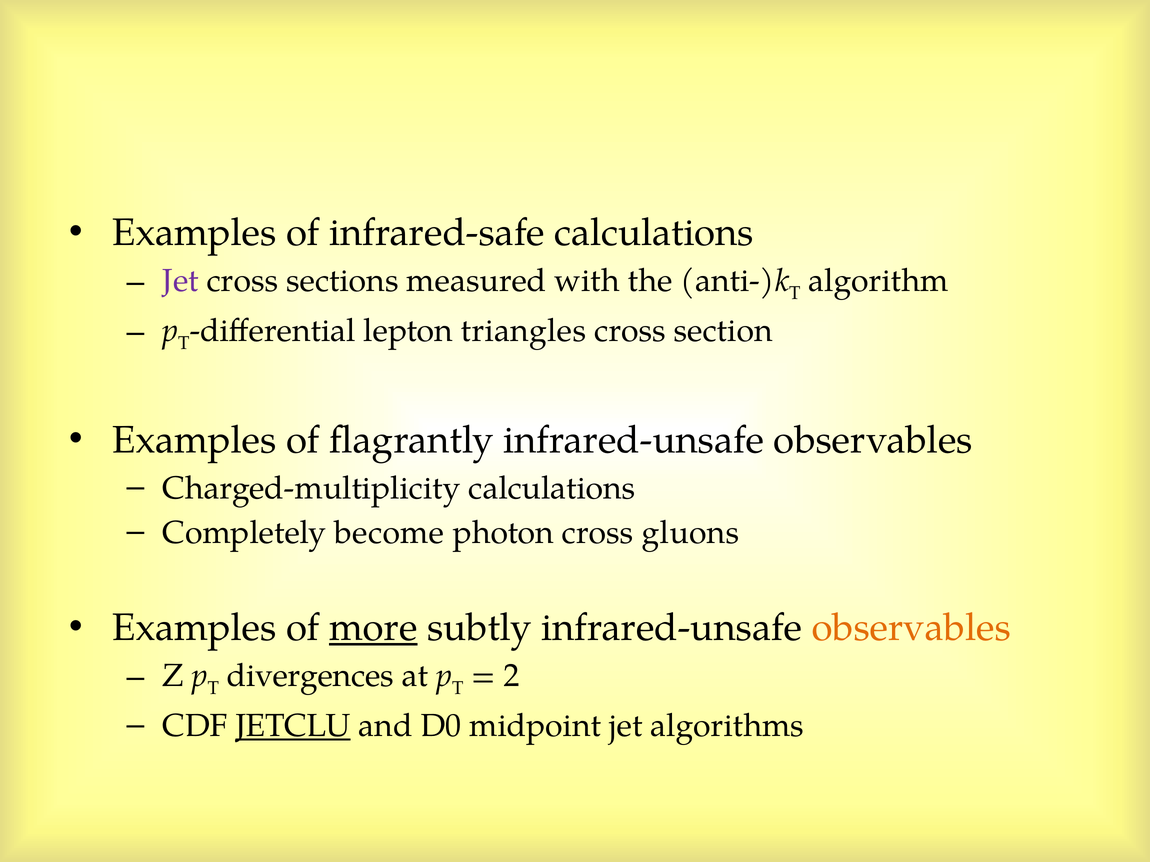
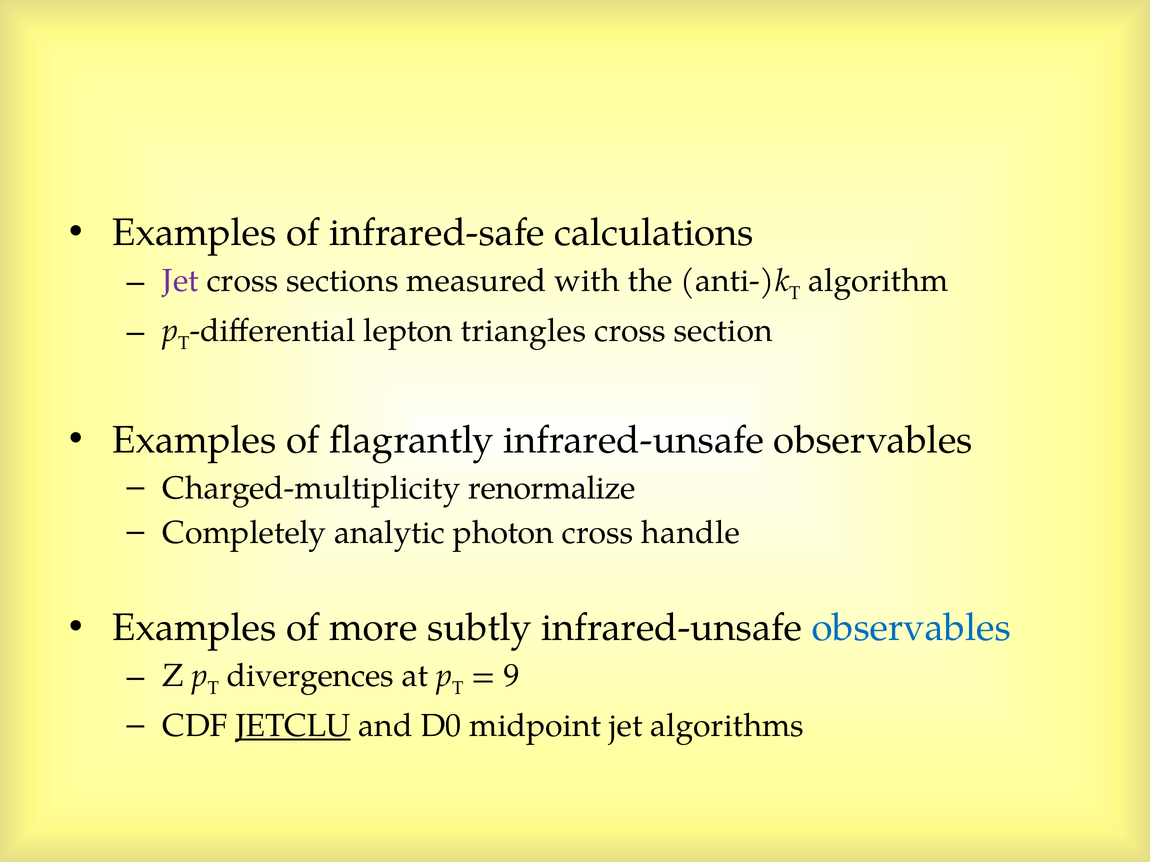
Charged-multiplicity calculations: calculations -> renormalize
become: become -> analytic
gluons: gluons -> handle
more underline: present -> none
observables at (911, 628) colour: orange -> blue
2: 2 -> 9
